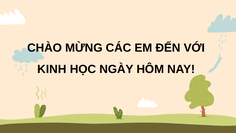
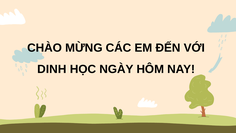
KINH: KINH -> DINH
